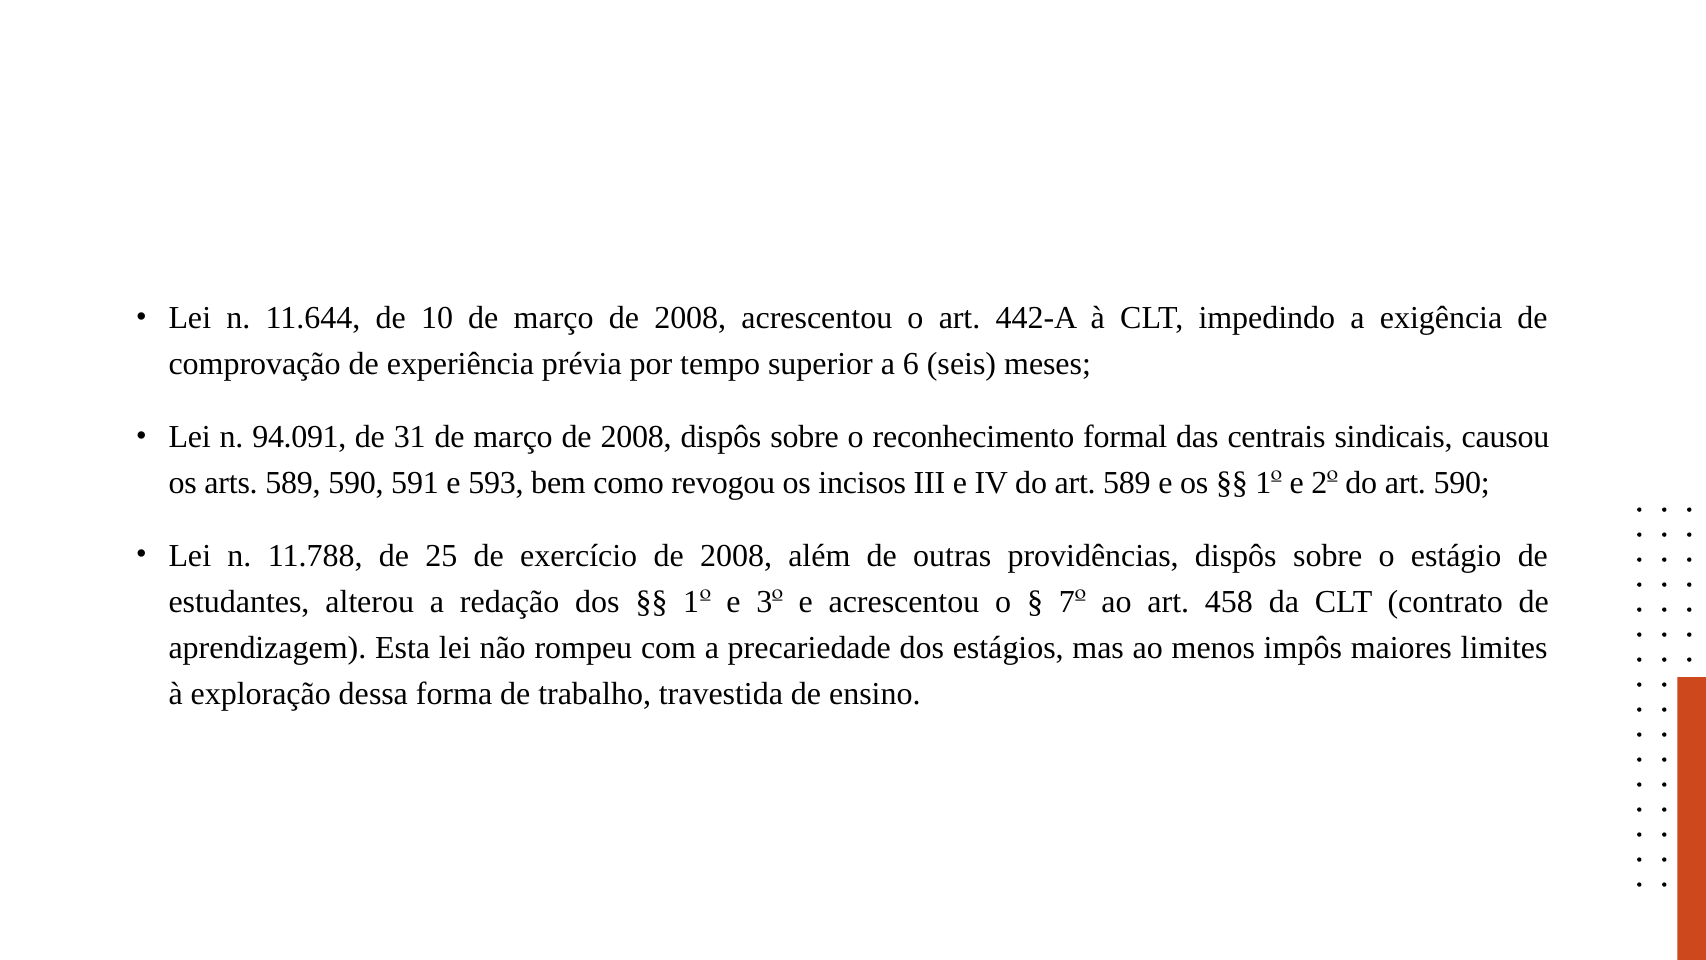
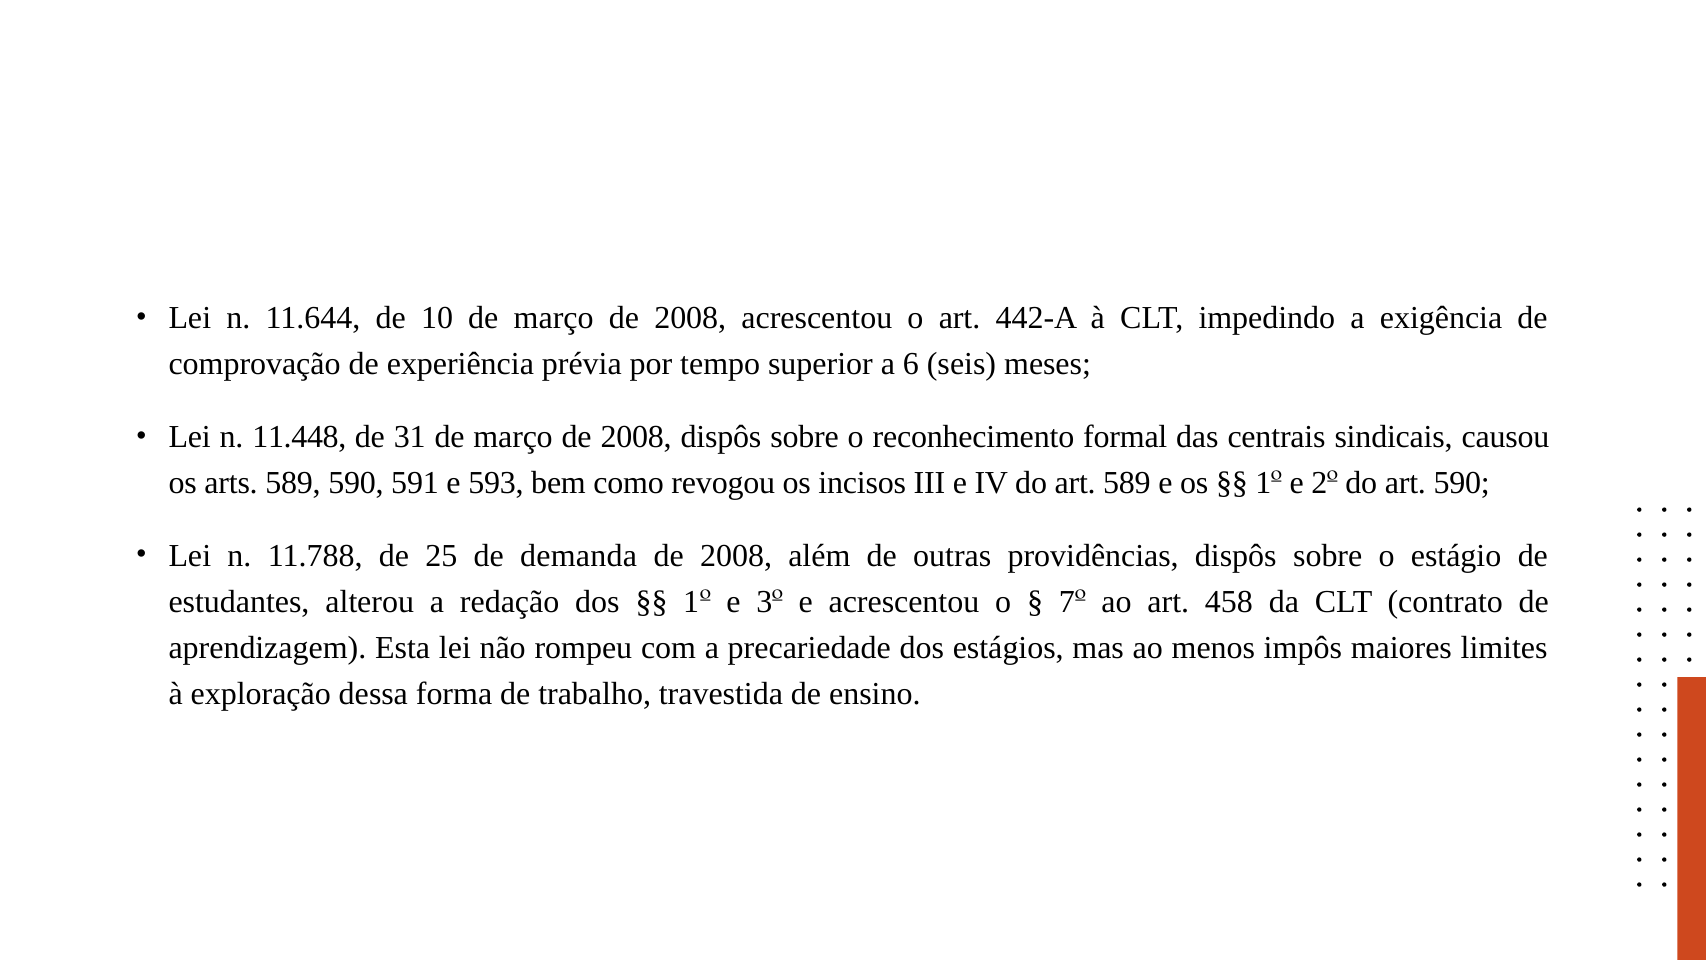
94.091: 94.091 -> 11.448
exercício: exercício -> demanda
